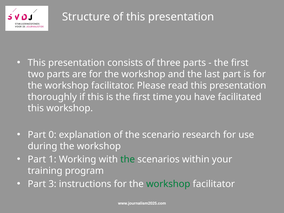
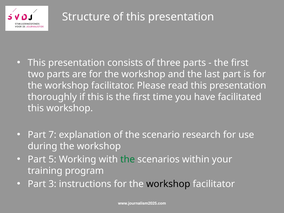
0: 0 -> 7
1: 1 -> 5
workshop at (168, 184) colour: green -> black
